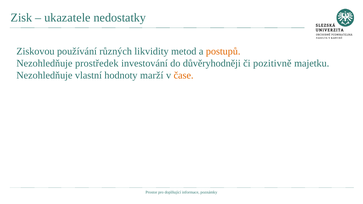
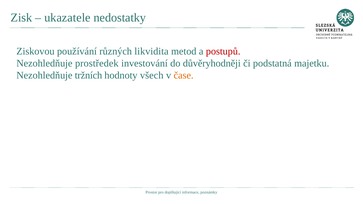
likvidity: likvidity -> likvidita
postupů colour: orange -> red
pozitivně: pozitivně -> podstatná
vlastní: vlastní -> tržních
marží: marží -> všech
